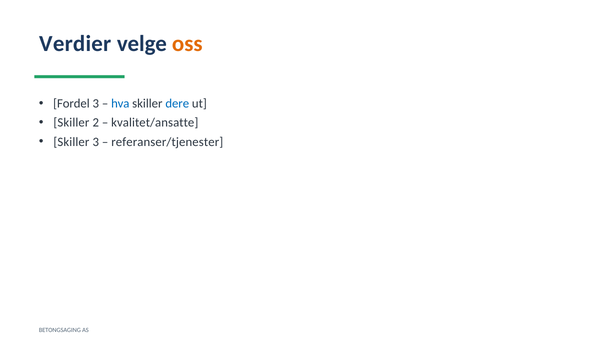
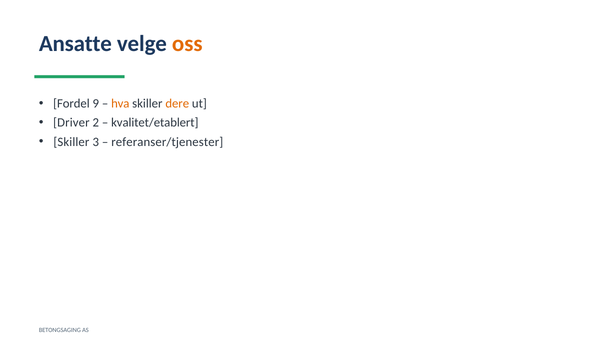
Verdier: Verdier -> Ansatte
Fordel 3: 3 -> 9
hva colour: blue -> orange
dere colour: blue -> orange
Skiller at (71, 123): Skiller -> Driver
kvalitet/ansatte: kvalitet/ansatte -> kvalitet/etablert
